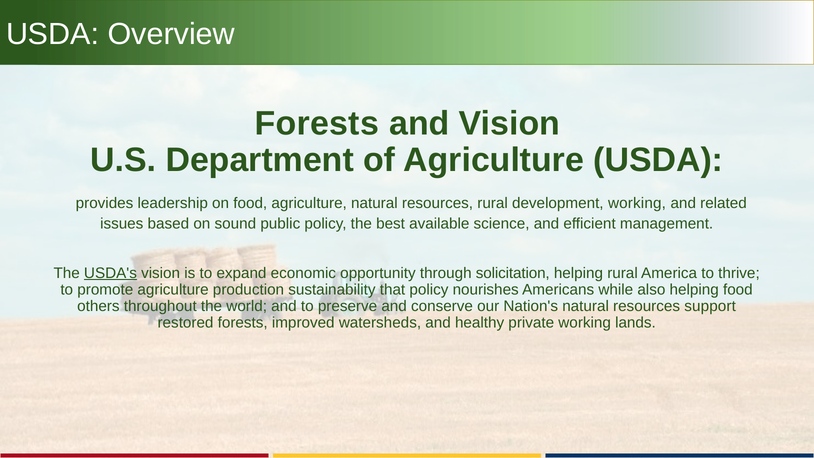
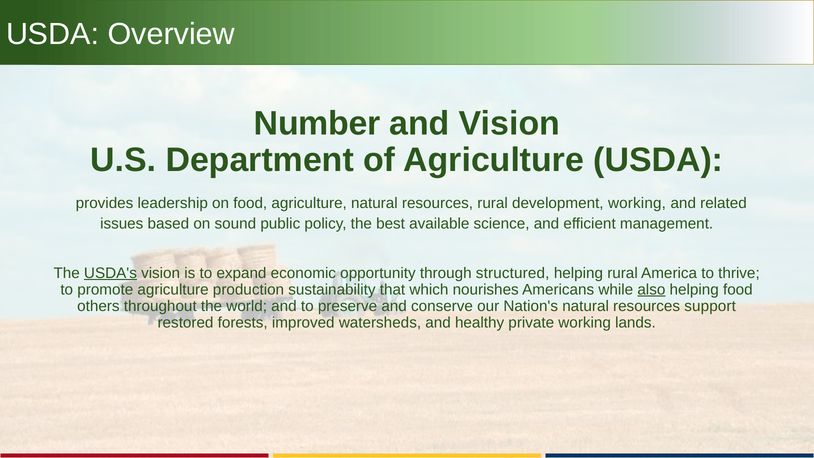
Forests at (317, 124): Forests -> Number
solicitation: solicitation -> structured
that policy: policy -> which
also underline: none -> present
